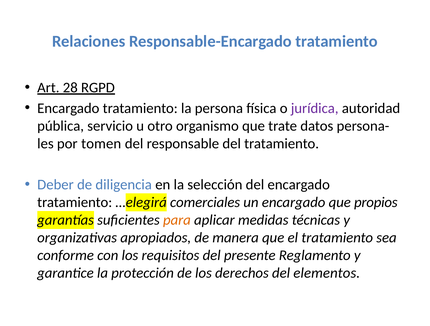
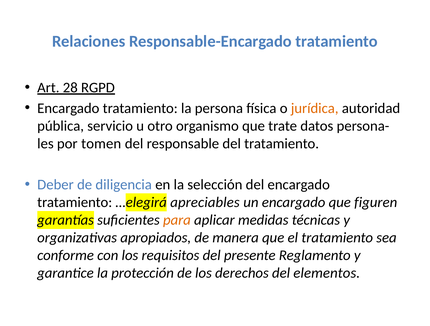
jurídica colour: purple -> orange
comerciales: comerciales -> apreciables
propios: propios -> figuren
